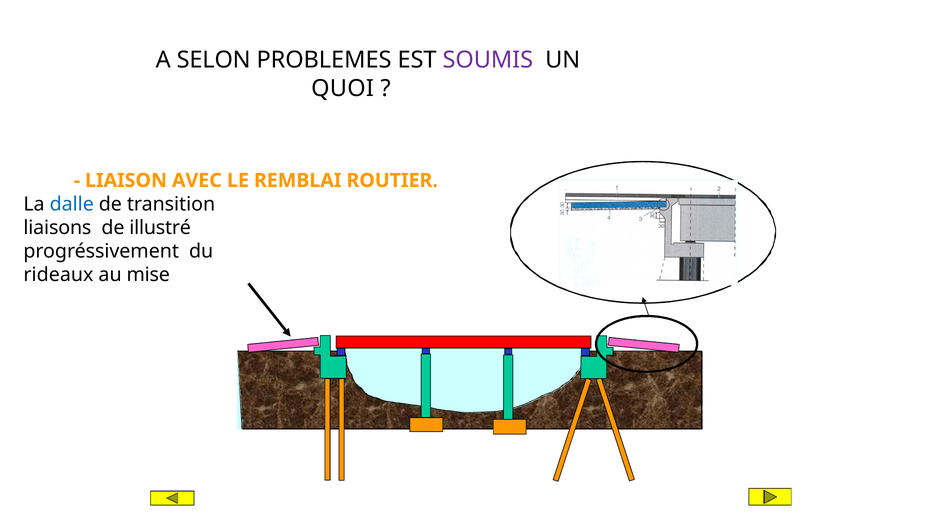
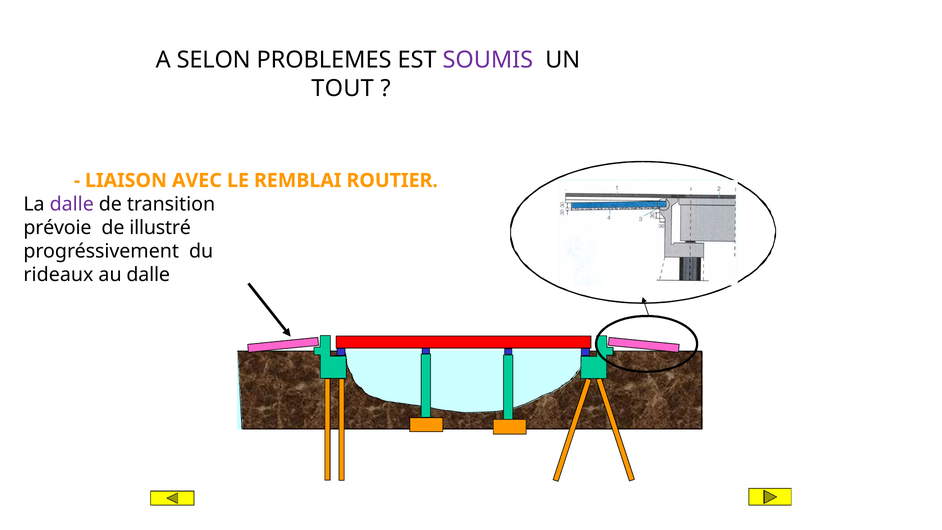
QUOI: QUOI -> TOUT
dalle at (72, 204) colour: blue -> purple
liaisons: liaisons -> prévoie
au mise: mise -> dalle
